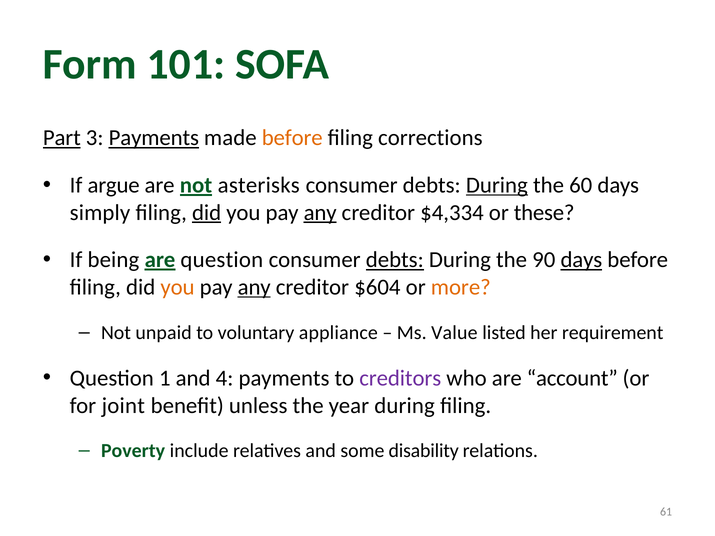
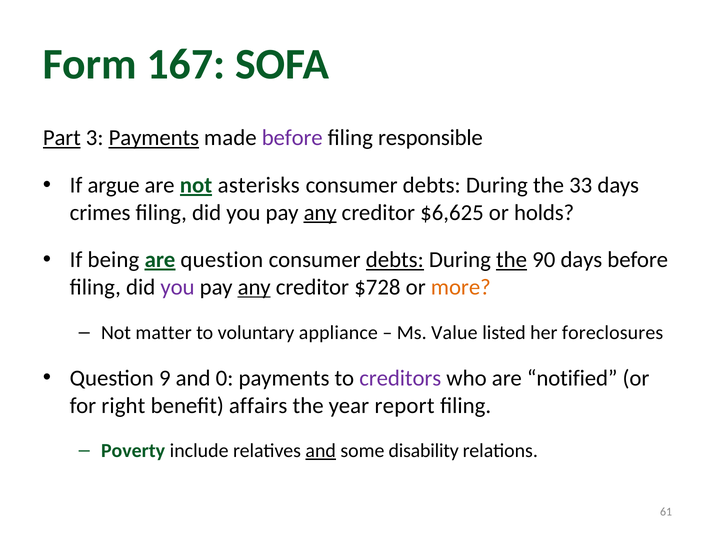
101: 101 -> 167
before at (292, 138) colour: orange -> purple
corrections: corrections -> responsible
During at (497, 185) underline: present -> none
60: 60 -> 33
simply: simply -> crimes
did at (207, 213) underline: present -> none
$4,334: $4,334 -> $6,625
these: these -> holds
the at (512, 260) underline: none -> present
days at (581, 260) underline: present -> none
you at (178, 287) colour: orange -> purple
$604: $604 -> $728
unpaid: unpaid -> matter
requirement: requirement -> foreclosures
1: 1 -> 9
4: 4 -> 0
account: account -> notified
joint: joint -> right
unless: unless -> affairs
year during: during -> report
and at (321, 451) underline: none -> present
